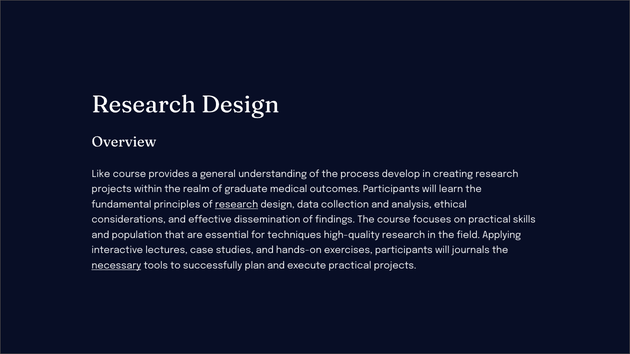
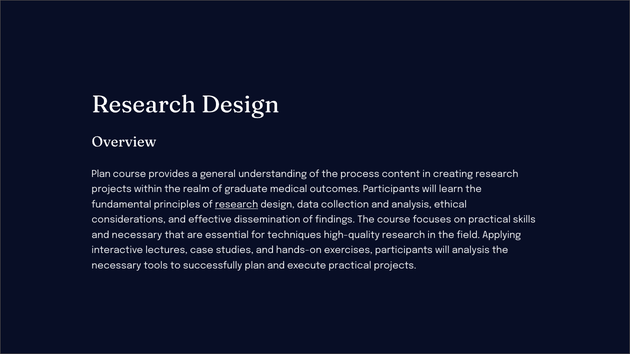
Like at (101, 174): Like -> Plan
develop: develop -> content
and population: population -> necessary
will journals: journals -> analysis
necessary at (116, 266) underline: present -> none
